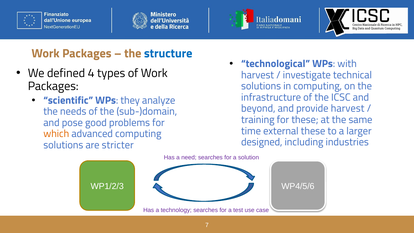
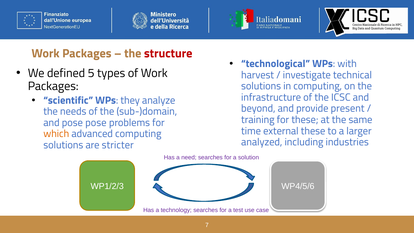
structure colour: blue -> red
4: 4 -> 5
provide harvest: harvest -> present
pose good: good -> pose
designed: designed -> analyzed
